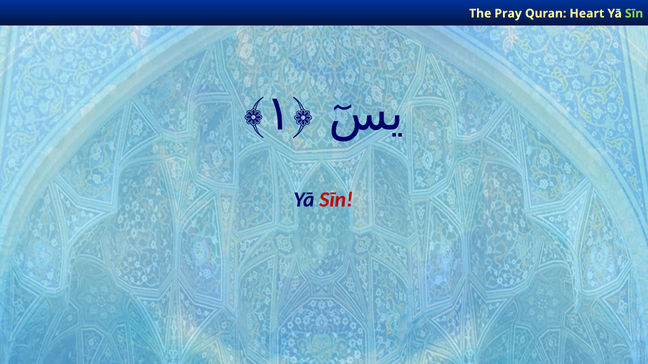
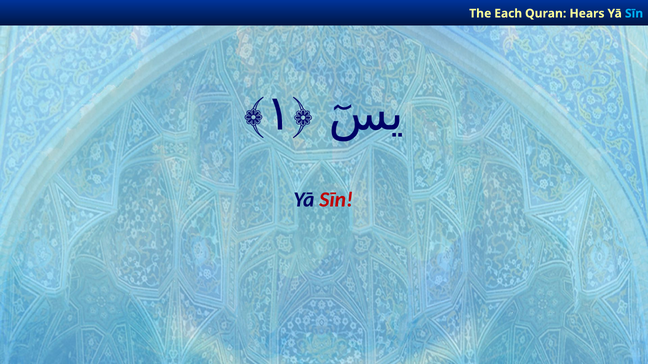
Pray: Pray -> Each
Heart: Heart -> Hears
Sīn at (634, 13) colour: light green -> light blue
